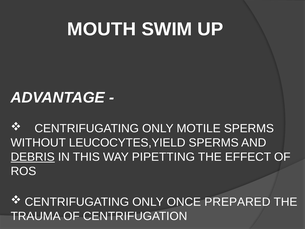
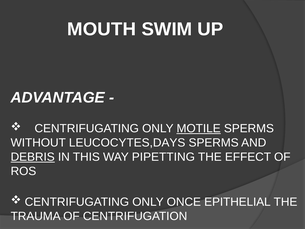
MOTILE underline: none -> present
LEUCOCYTES,YIELD: LEUCOCYTES,YIELD -> LEUCOCYTES,DAYS
PREPARED: PREPARED -> EPITHELIAL
